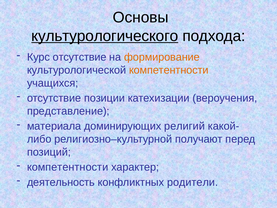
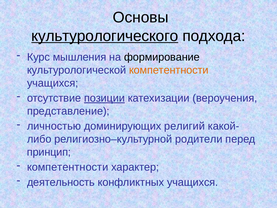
Курс отсутствие: отсутствие -> мышления
формирование colour: orange -> black
позиции underline: none -> present
материала: материала -> личностью
получают: получают -> родители
позиций: позиций -> принцип
конфликтных родители: родители -> учащихся
